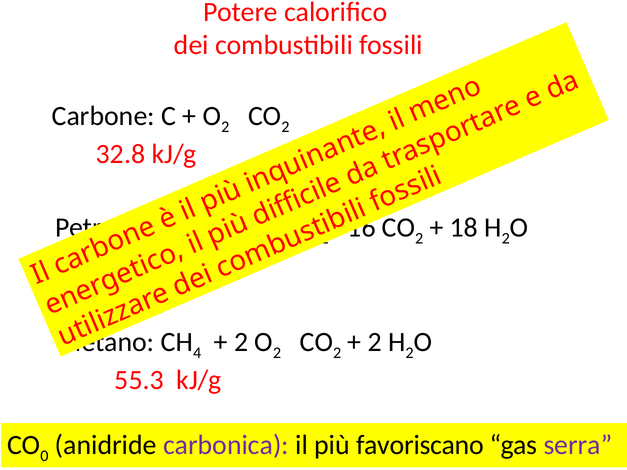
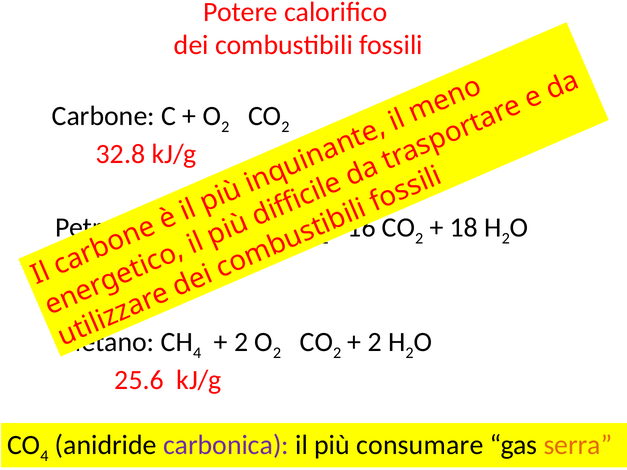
55.3: 55.3 -> 25.6
0 at (44, 456): 0 -> 4
favoriscano: favoriscano -> consumare
serra colour: purple -> orange
